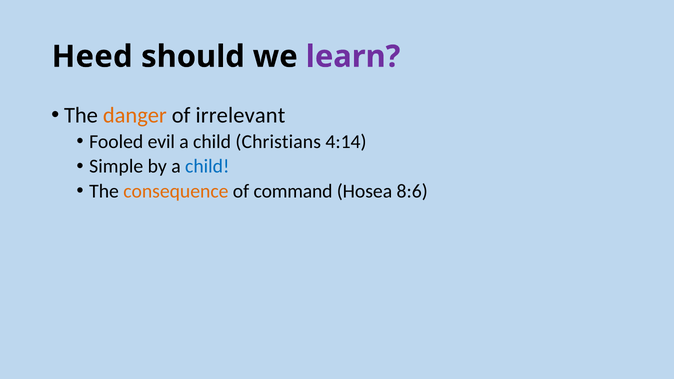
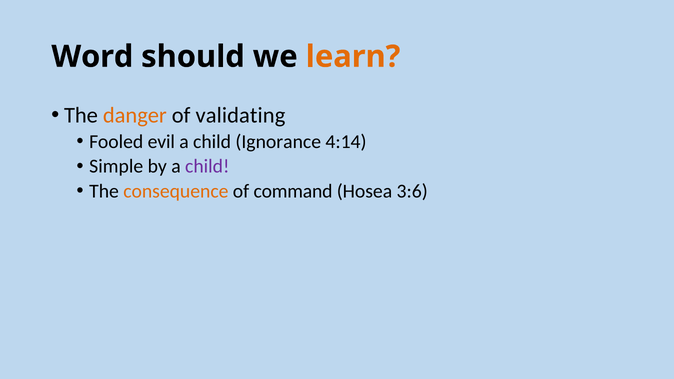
Heed: Heed -> Word
learn colour: purple -> orange
irrelevant: irrelevant -> validating
Christians: Christians -> Ignorance
child at (207, 166) colour: blue -> purple
8:6: 8:6 -> 3:6
